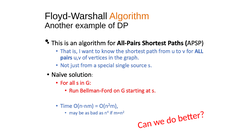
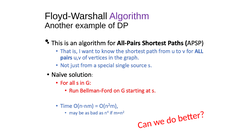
Algorithm colour: orange -> purple
